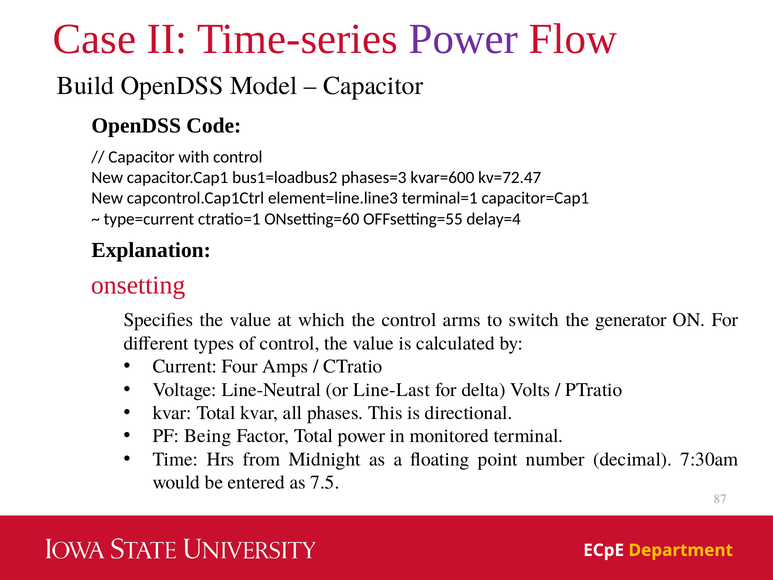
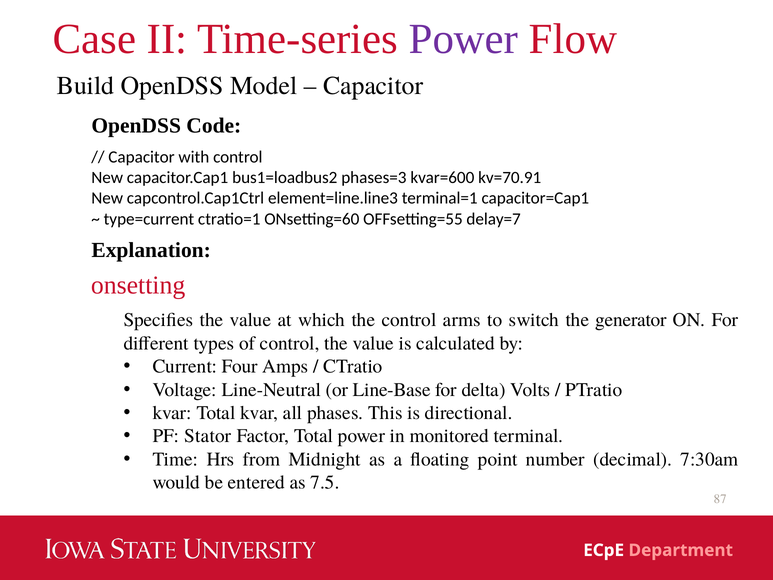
kv=72.47: kv=72.47 -> kv=70.91
delay=4: delay=4 -> delay=7
Line‐Last: Line‐Last -> Line‐Base
Being: Being -> Stator
Department colour: yellow -> pink
